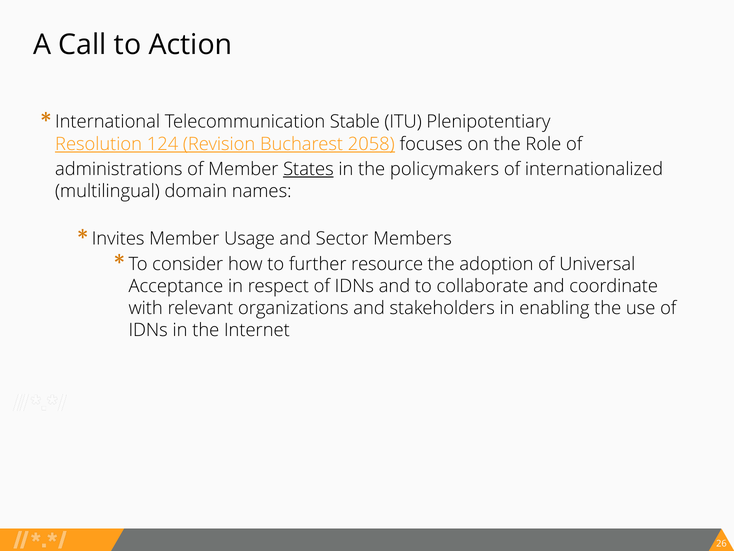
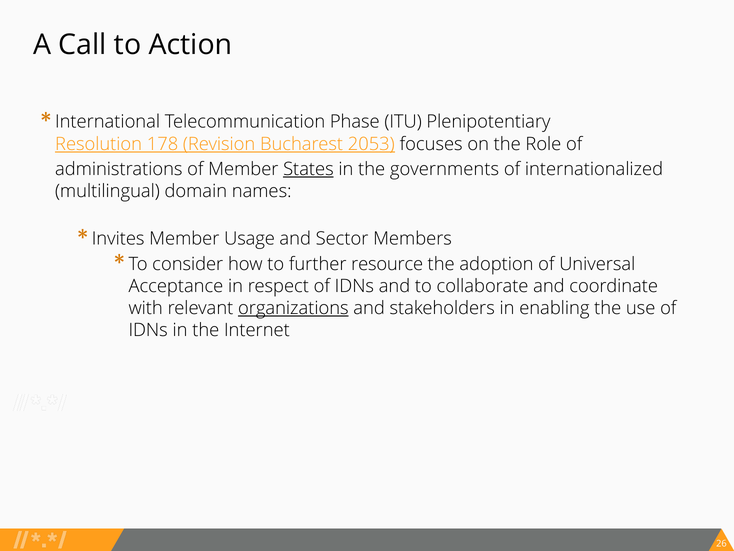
Stable: Stable -> Phase
124: 124 -> 178
2058: 2058 -> 2053
policymakers: policymakers -> governments
organizations underline: none -> present
